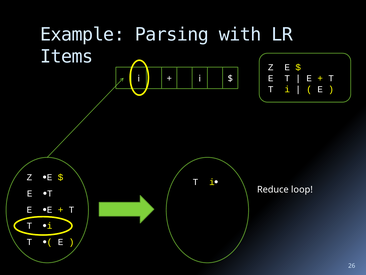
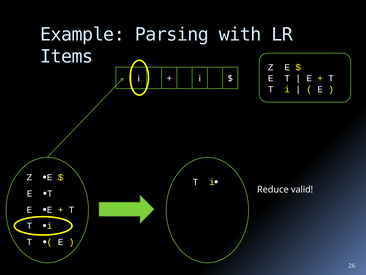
loop: loop -> valid
